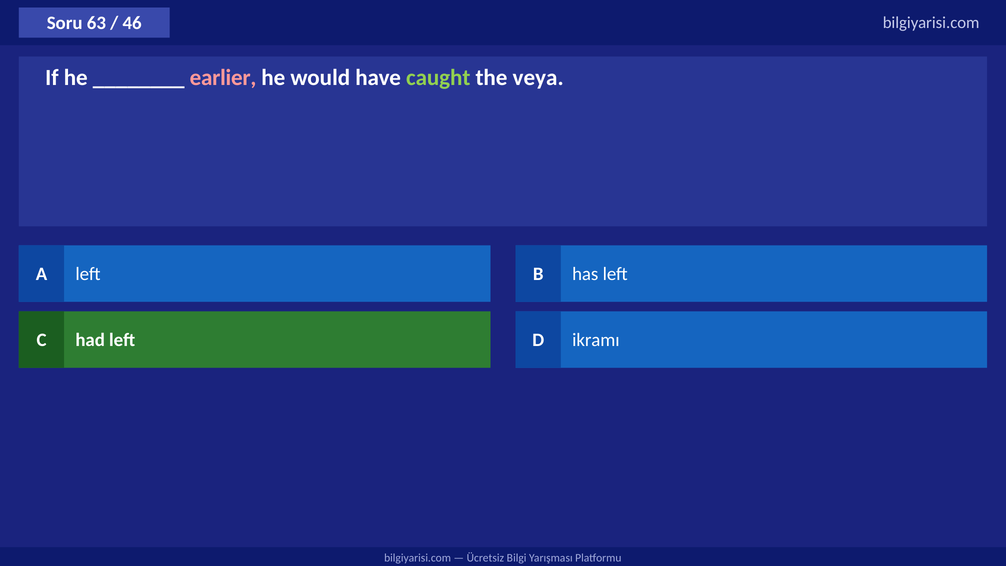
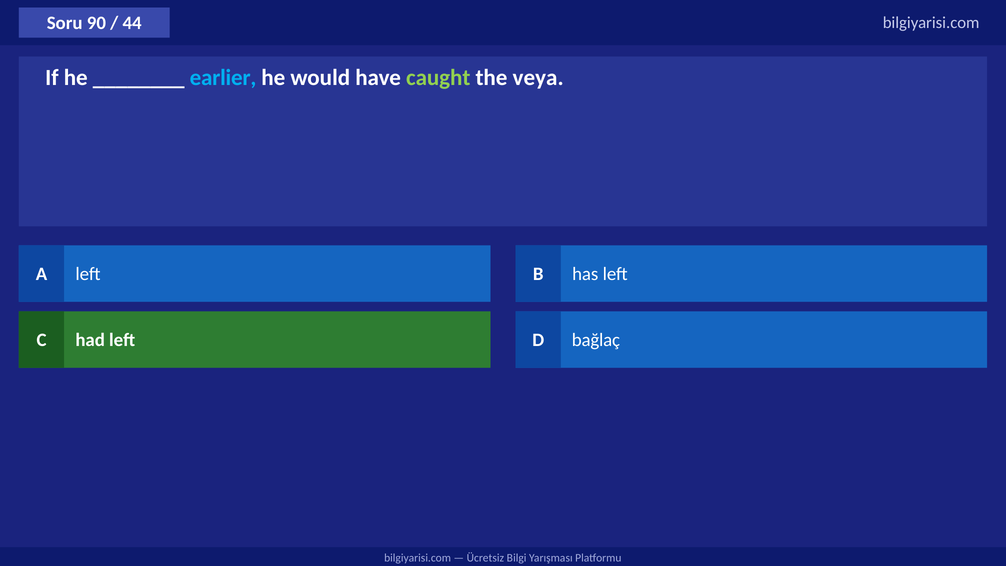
63: 63 -> 90
46: 46 -> 44
earlier colour: pink -> light blue
ikramı: ikramı -> bağlaç
